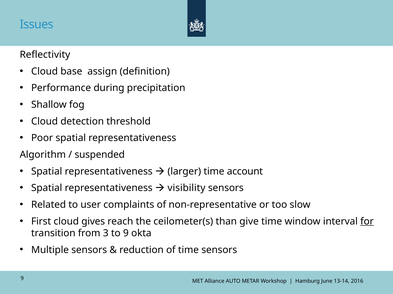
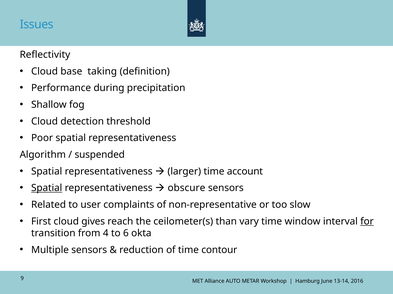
assign: assign -> taking
Spatial at (47, 188) underline: none -> present
visibility: visibility -> obscure
give: give -> vary
3: 3 -> 4
to 9: 9 -> 6
time sensors: sensors -> contour
